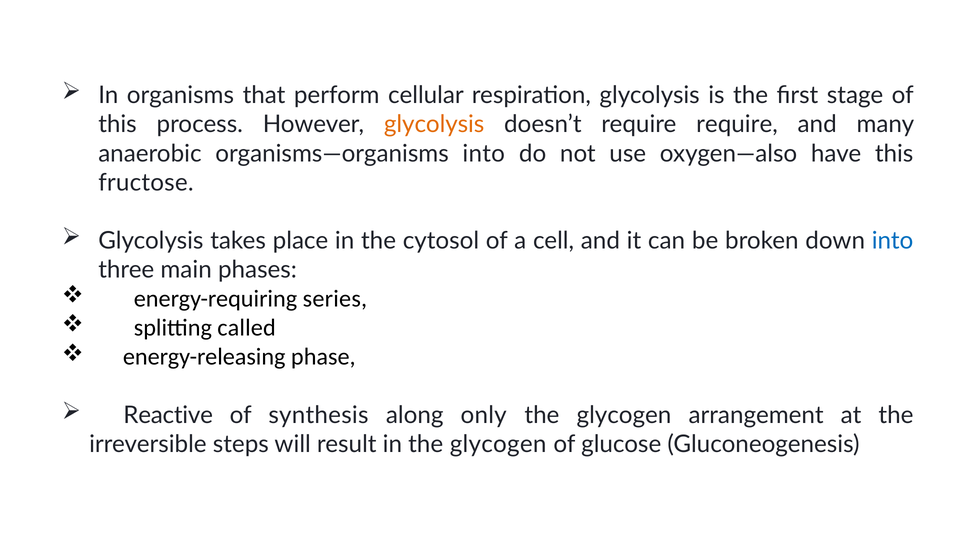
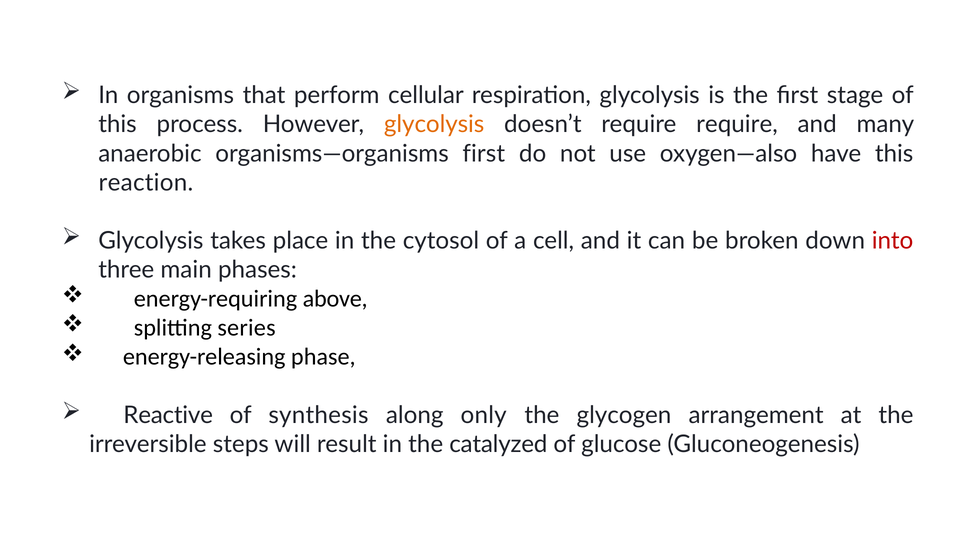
organisms—organisms into: into -> first
fructose: fructose -> reaction
into at (893, 241) colour: blue -> red
series: series -> above
called: called -> series
in the glycogen: glycogen -> catalyzed
